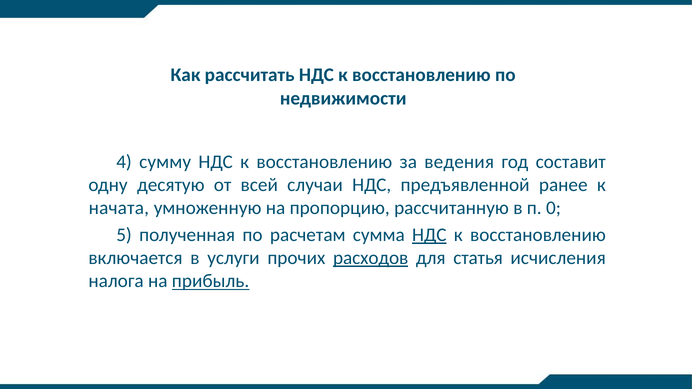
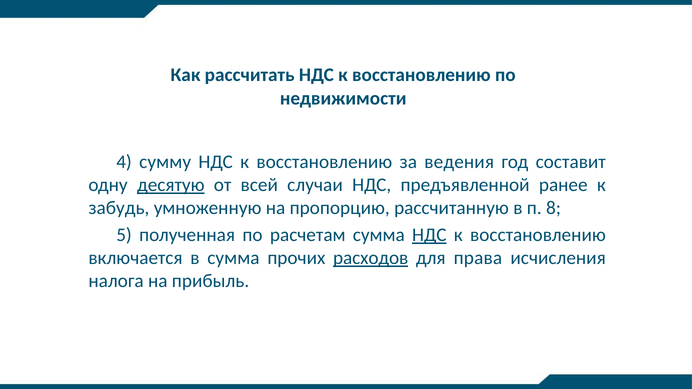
десятую underline: none -> present
начата: начата -> забудь
0: 0 -> 8
в услуги: услуги -> сумма
статья: статья -> права
прибыль underline: present -> none
